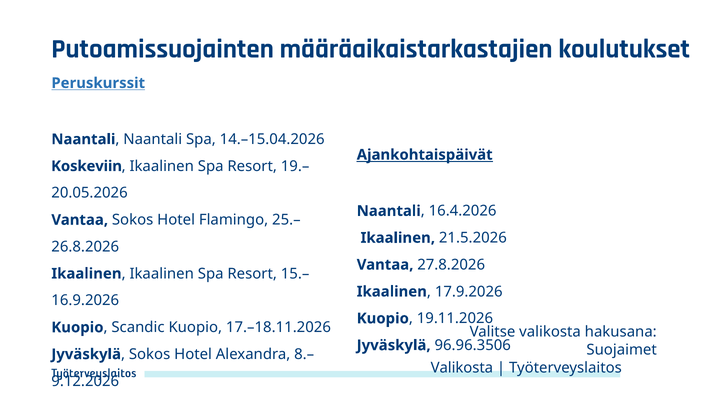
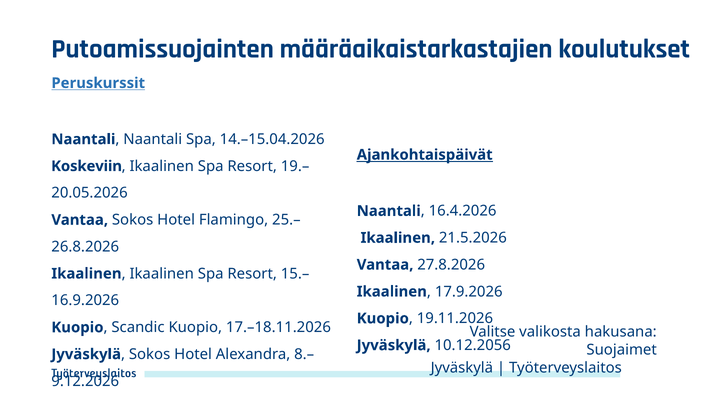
96.96.3506: 96.96.3506 -> 10.12.2056
Valikosta at (462, 368): Valikosta -> Jyväskylä
